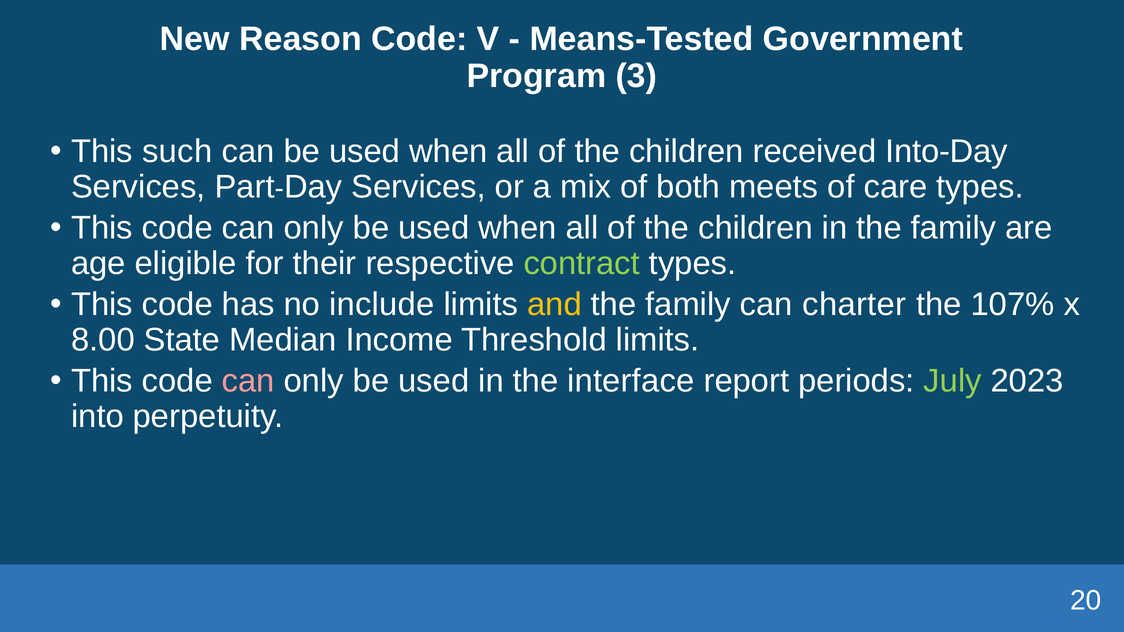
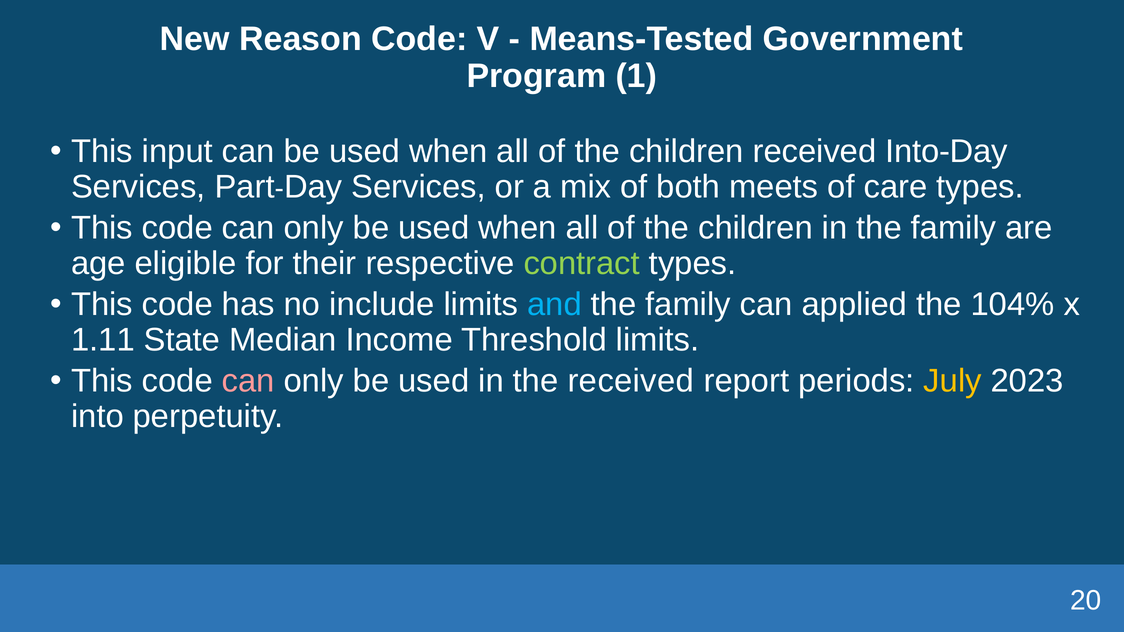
3: 3 -> 1
such: such -> input
and colour: yellow -> light blue
charter: charter -> applied
107%: 107% -> 104%
8.00: 8.00 -> 1.11
the interface: interface -> received
July colour: light green -> yellow
